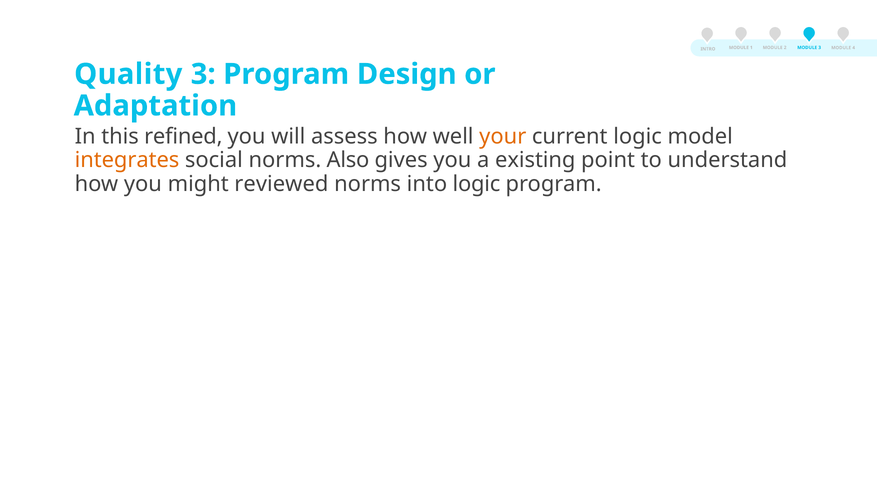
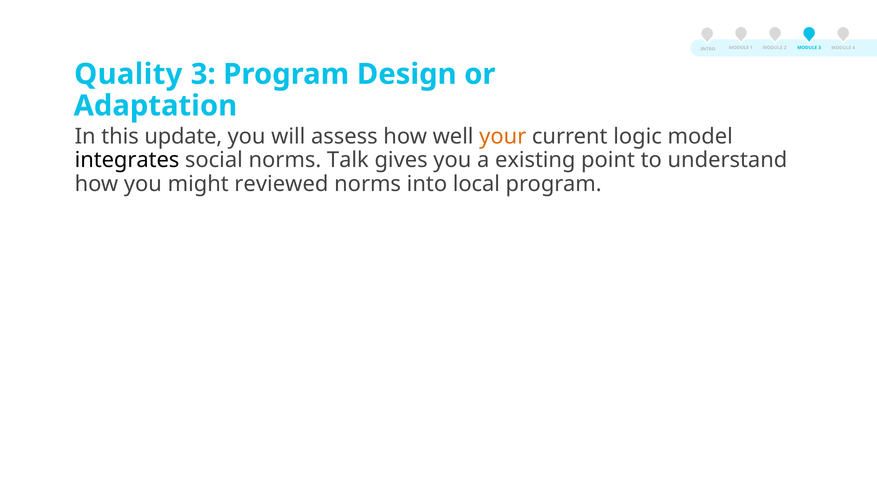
refined: refined -> update
integrates colour: orange -> black
Also: Also -> Talk
into logic: logic -> local
